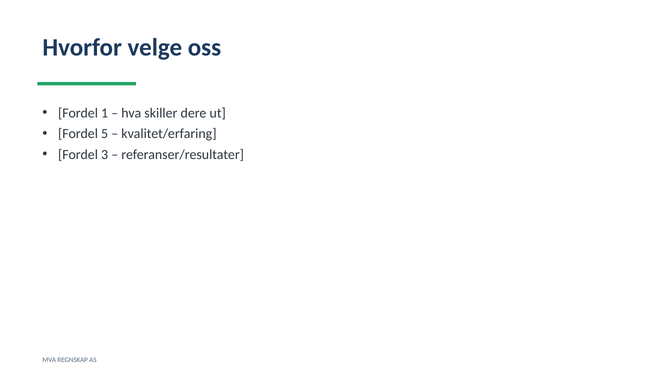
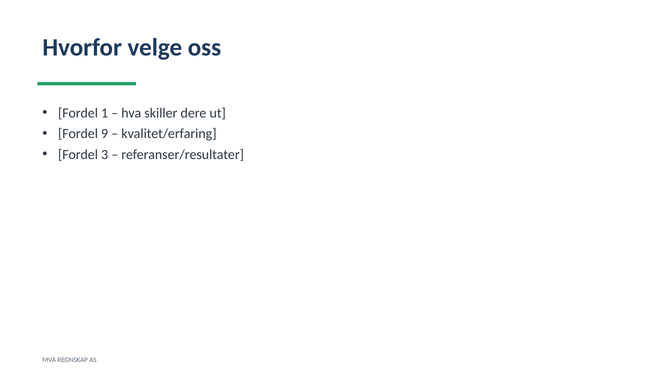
5: 5 -> 9
